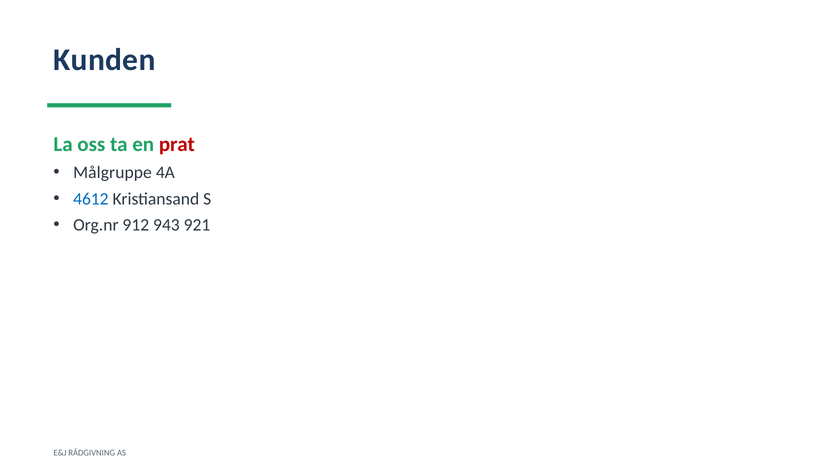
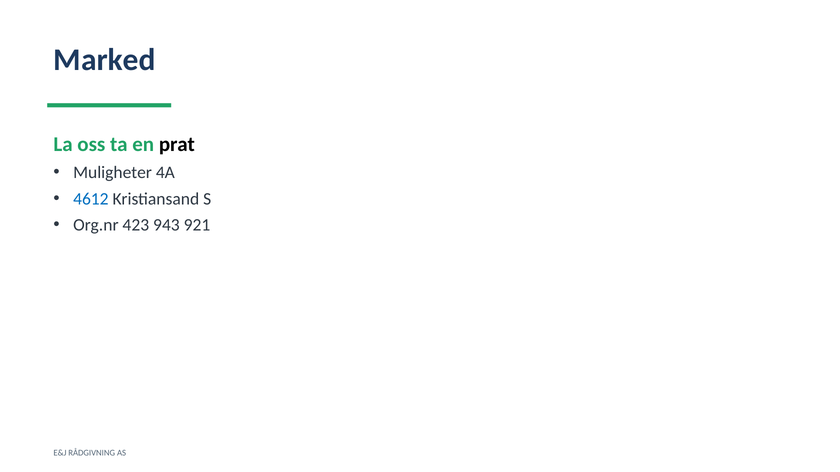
Kunden: Kunden -> Marked
prat colour: red -> black
Målgruppe: Målgruppe -> Muligheter
912: 912 -> 423
